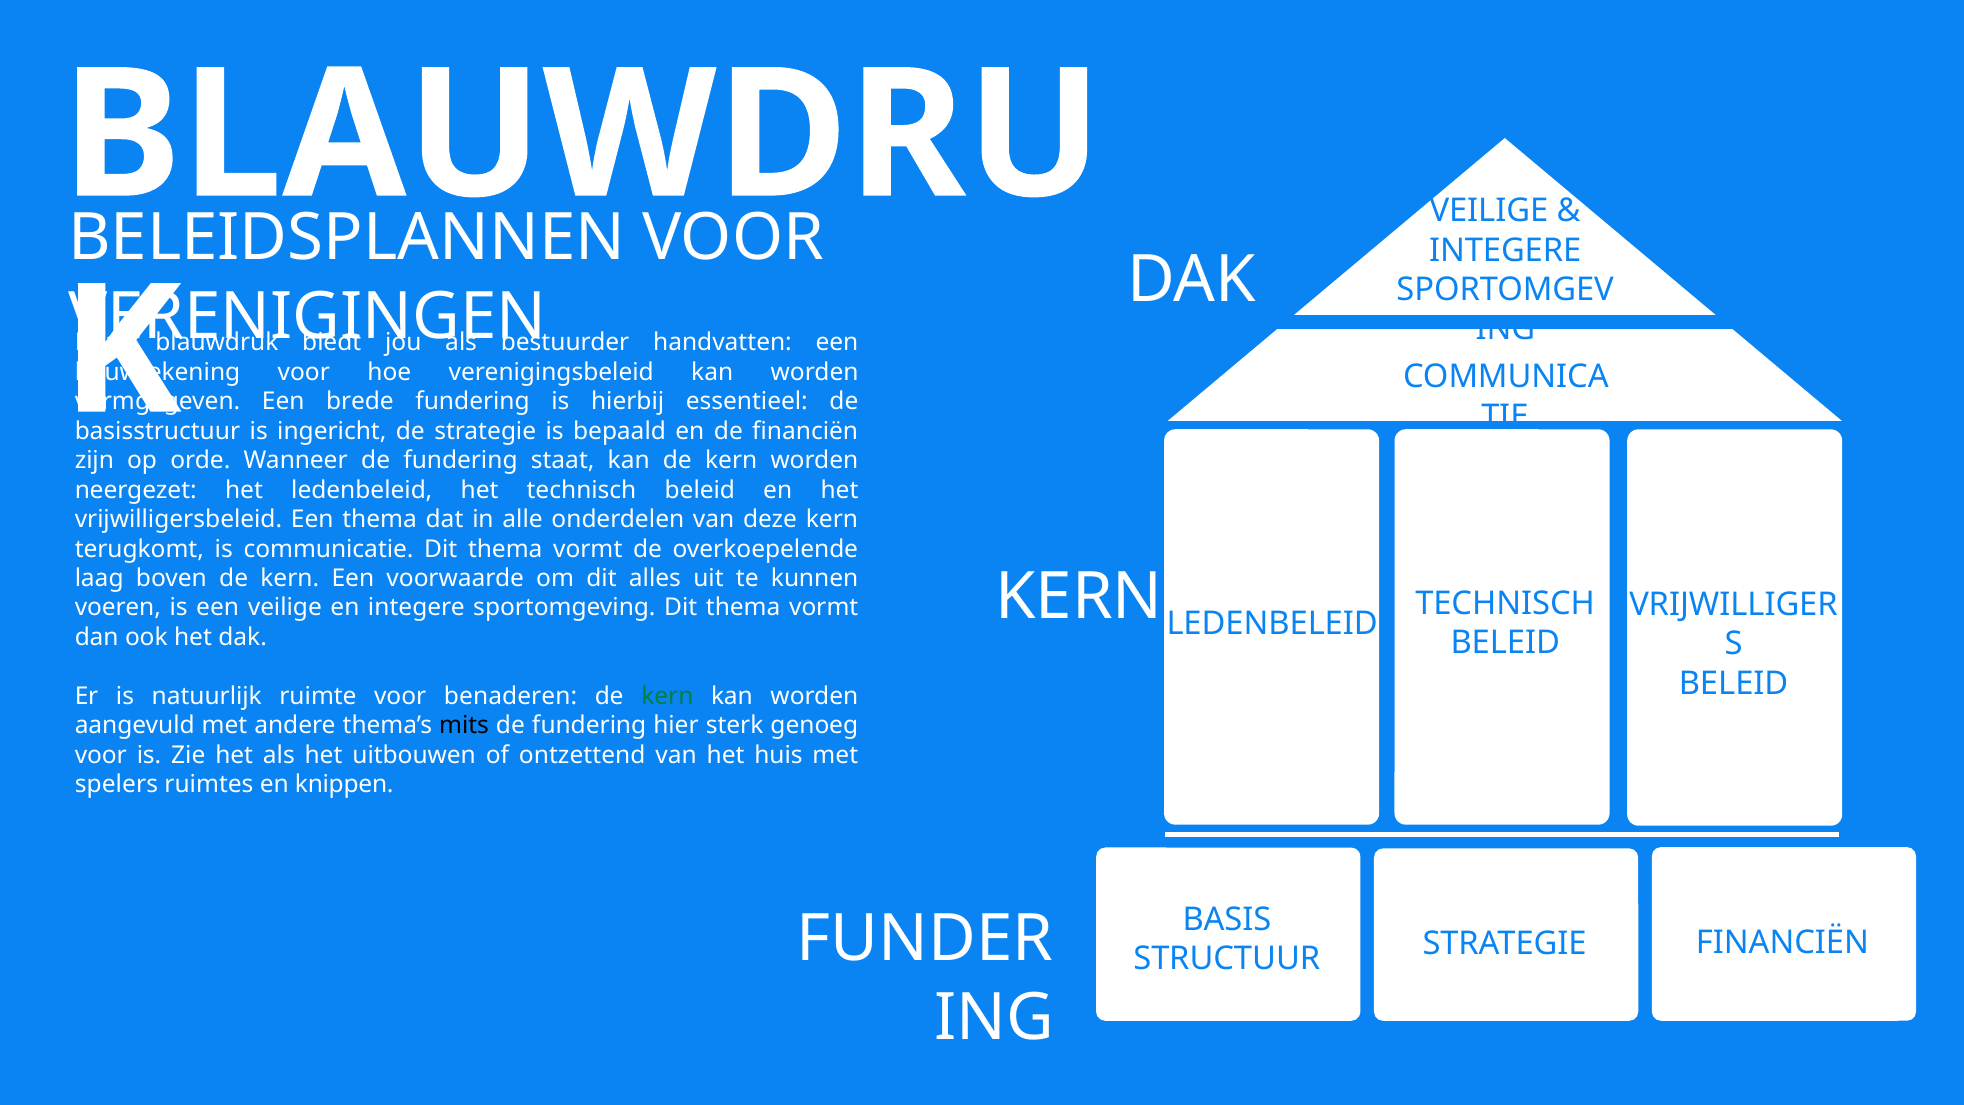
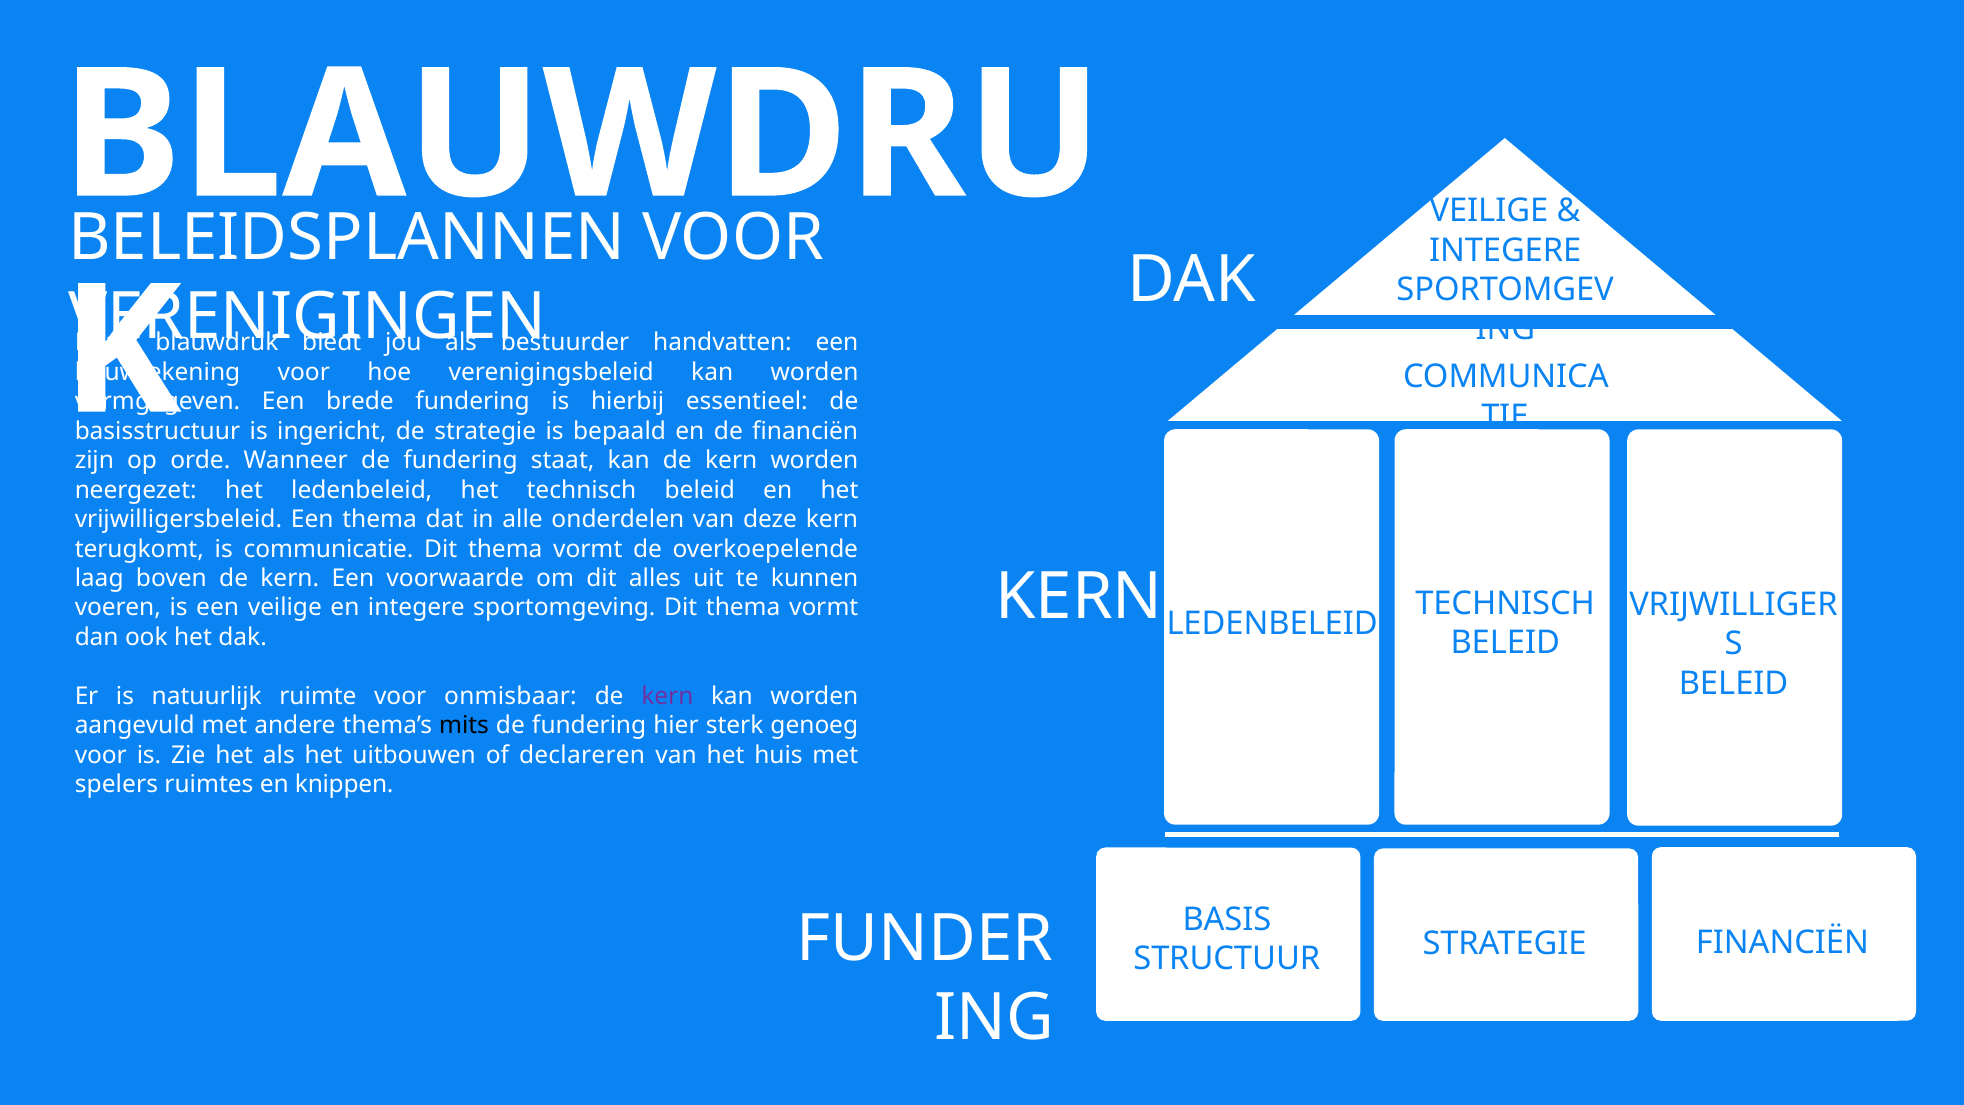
benaderen: benaderen -> onmisbaar
kern at (667, 696) colour: green -> purple
ontzettend: ontzettend -> declareren
